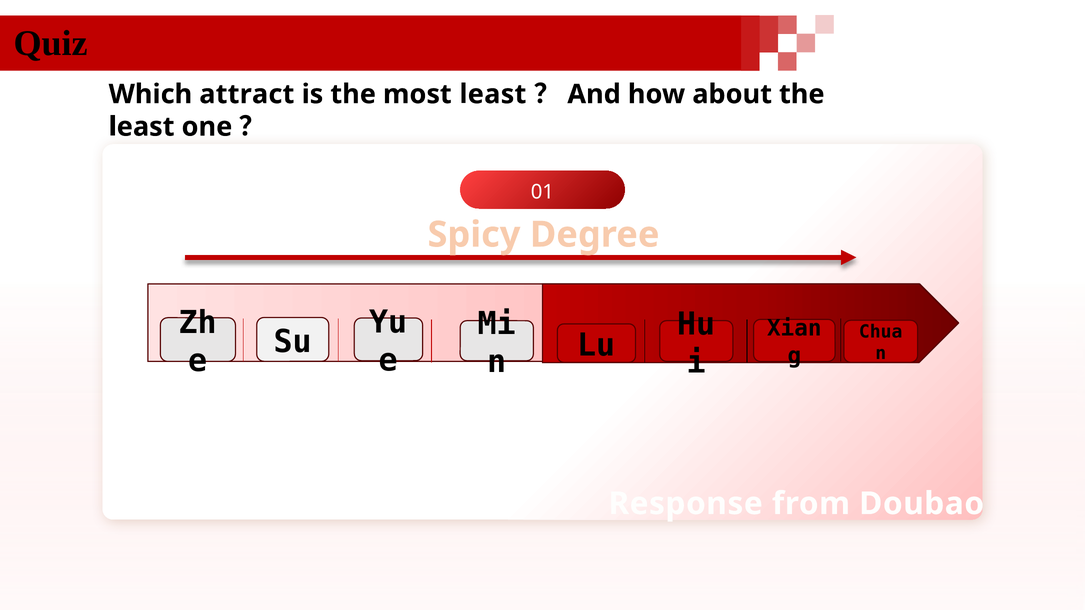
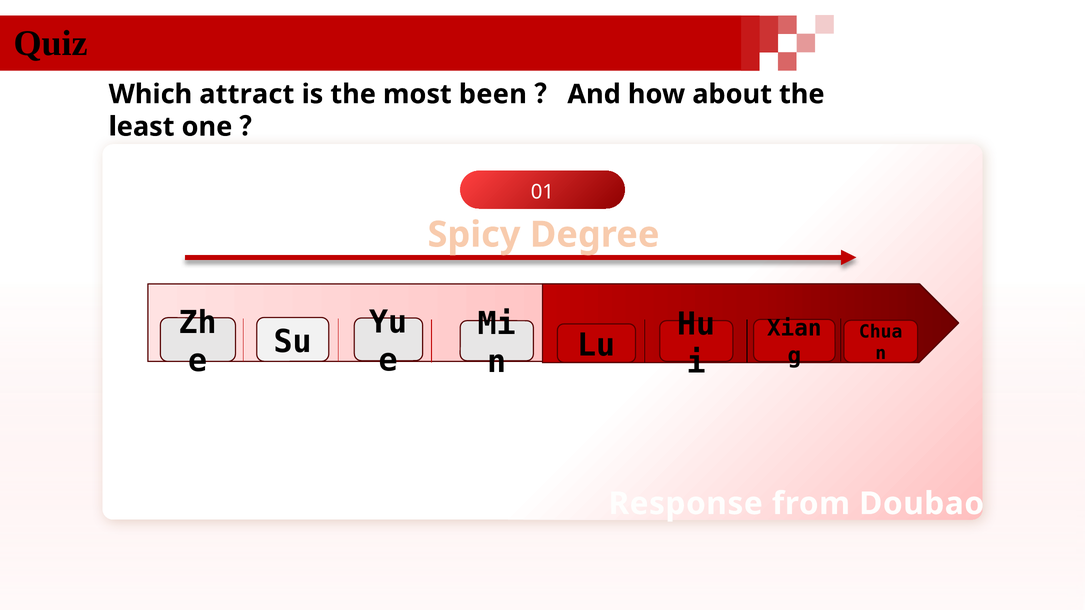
most least: least -> been
